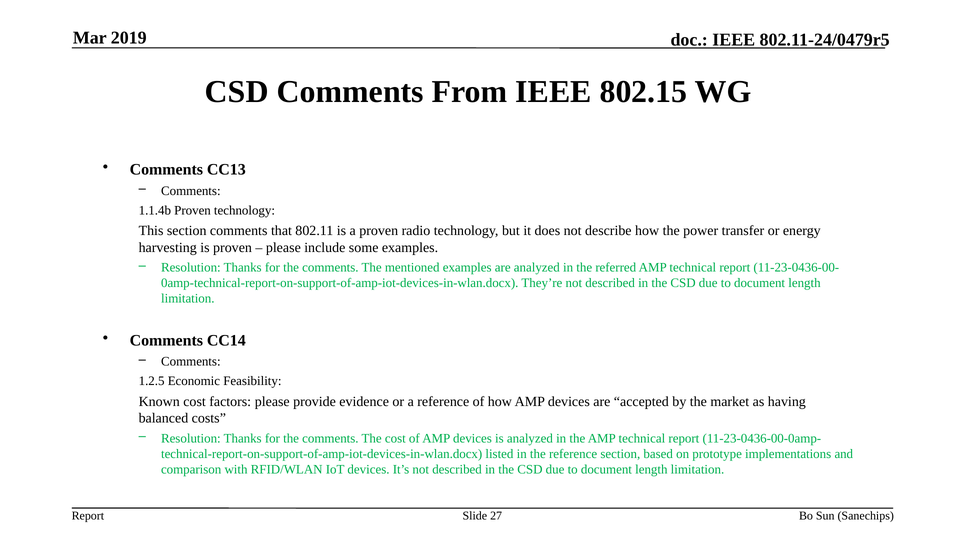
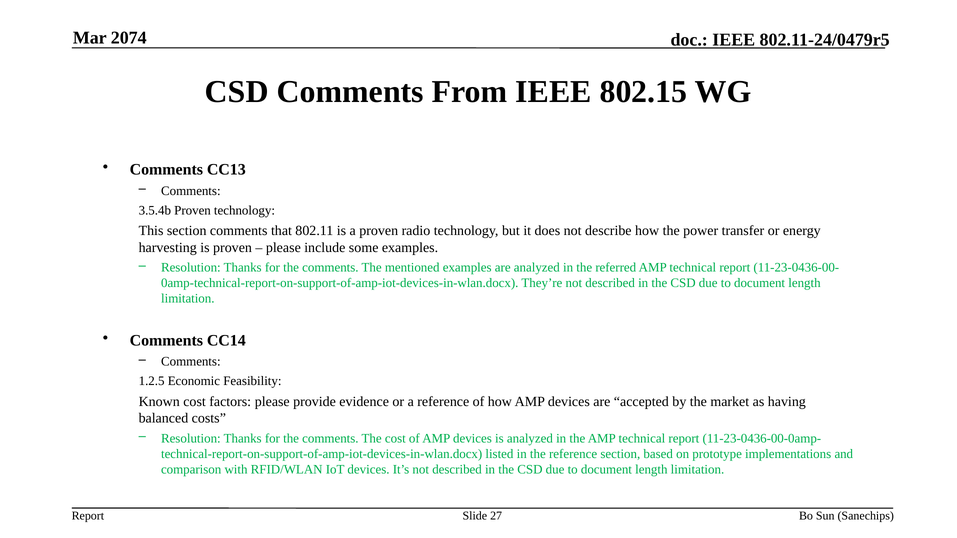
2019: 2019 -> 2074
1.1.4b: 1.1.4b -> 3.5.4b
